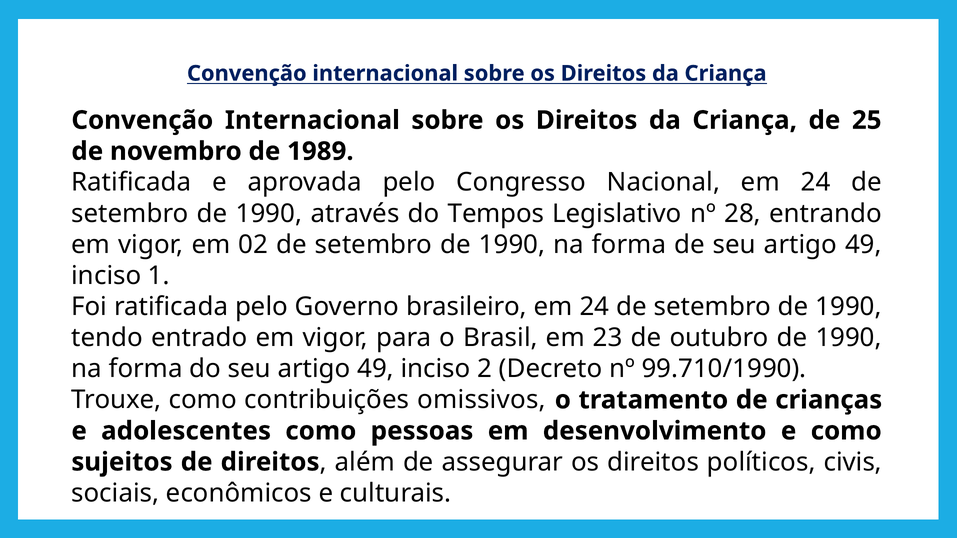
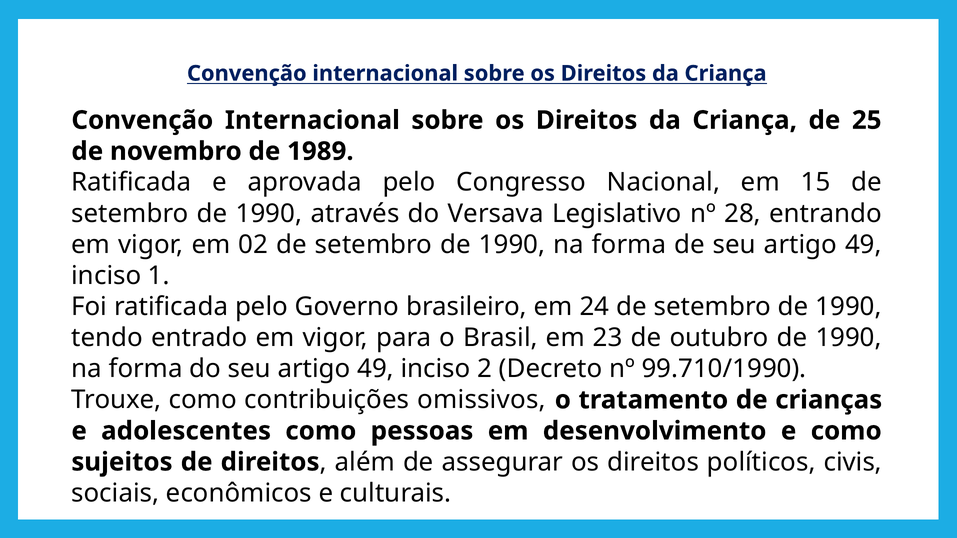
Nacional em 24: 24 -> 15
Tempos: Tempos -> Versava
